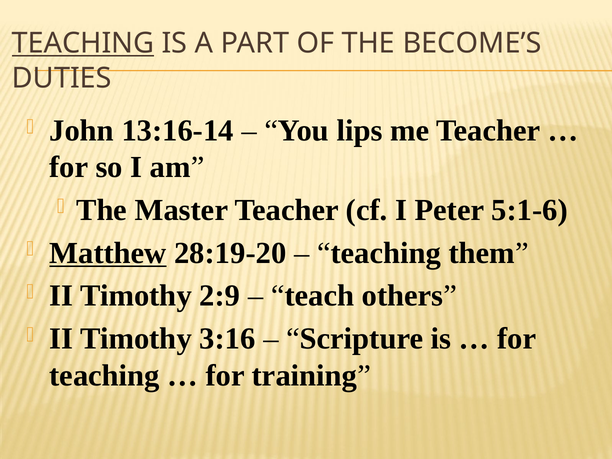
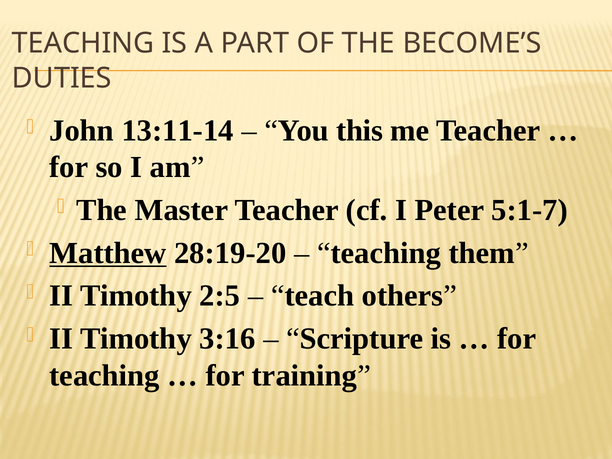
TEACHING at (83, 43) underline: present -> none
13:16-14: 13:16-14 -> 13:11-14
lips: lips -> this
5:1-6: 5:1-6 -> 5:1-7
2:9: 2:9 -> 2:5
